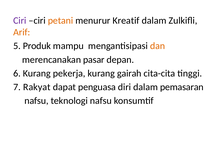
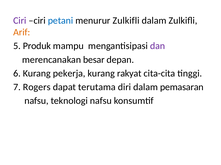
petani colour: orange -> blue
menurur Kreatif: Kreatif -> Zulkifli
dan colour: orange -> purple
pasar: pasar -> besar
gairah: gairah -> rakyat
Rakyat: Rakyat -> Rogers
penguasa: penguasa -> terutama
